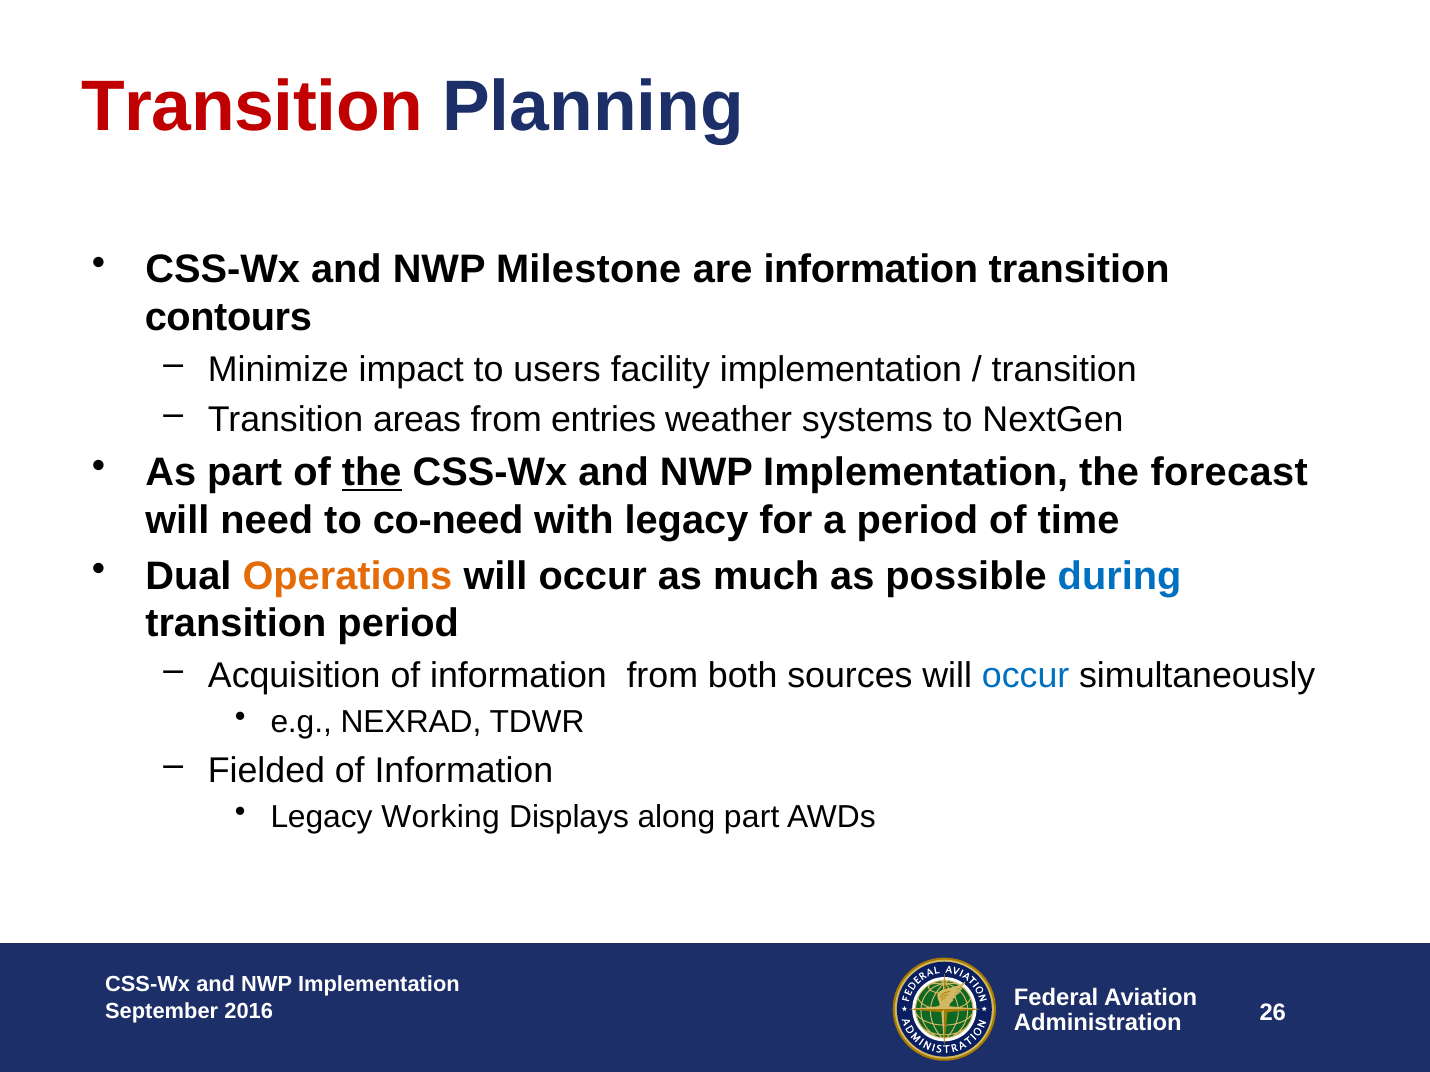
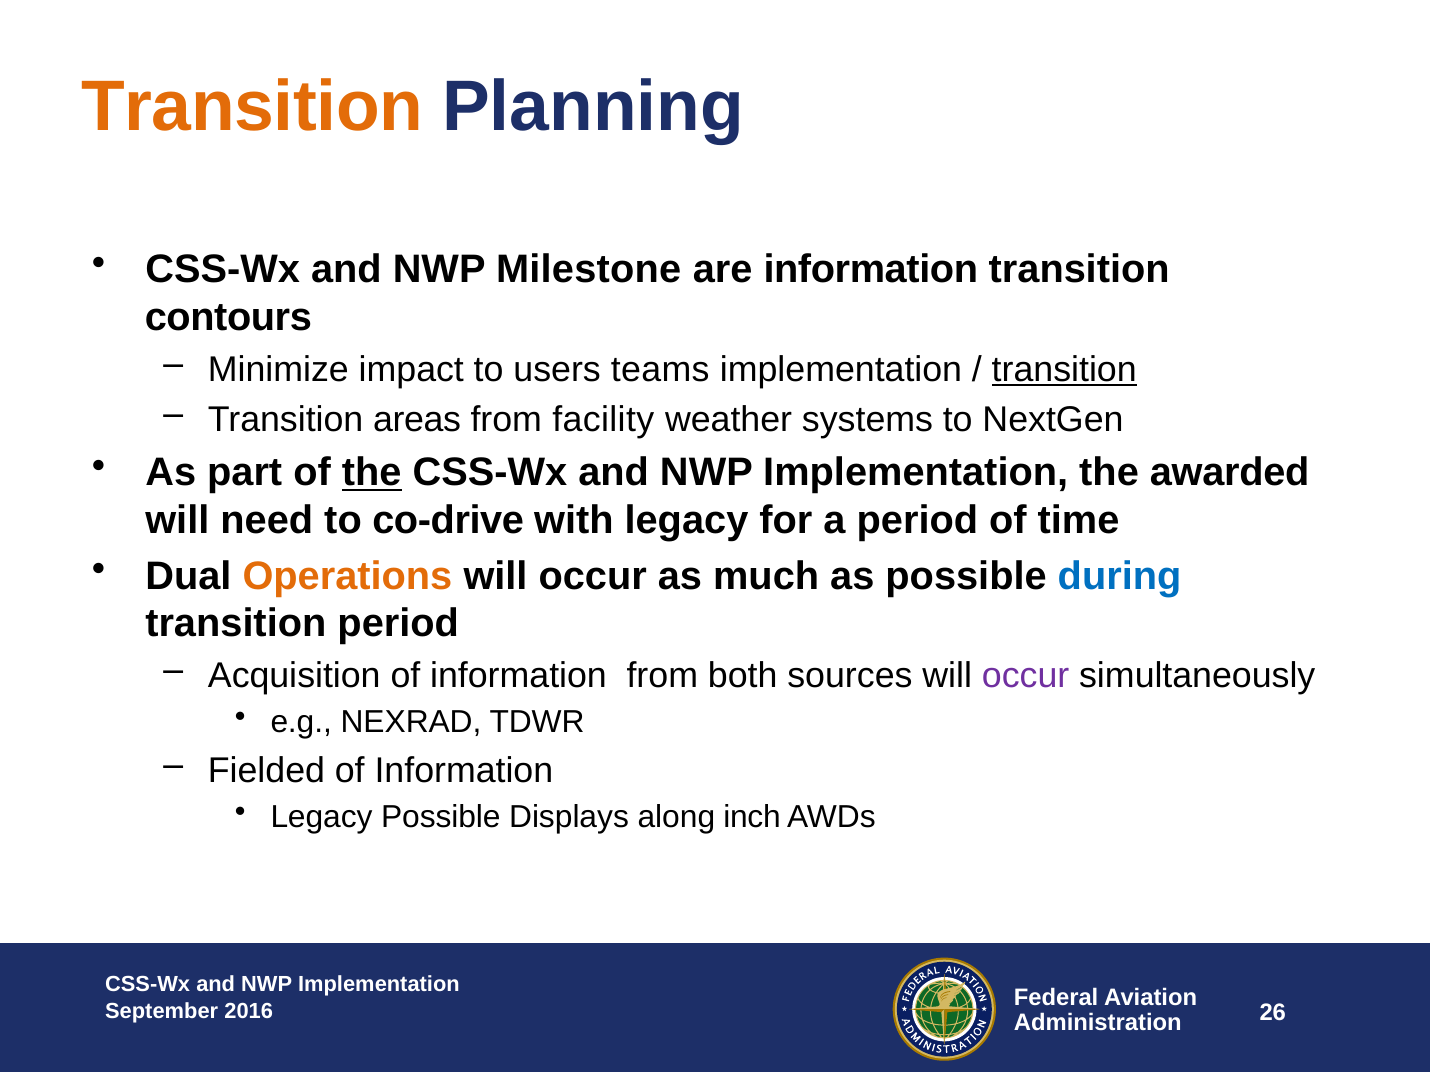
Transition at (252, 107) colour: red -> orange
facility: facility -> teams
transition at (1064, 369) underline: none -> present
entries: entries -> facility
forecast: forecast -> awarded
co-need: co-need -> co-drive
occur at (1026, 676) colour: blue -> purple
Legacy Working: Working -> Possible
along part: part -> inch
